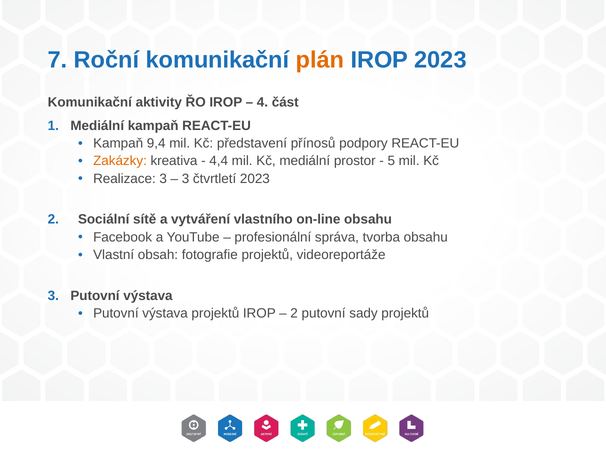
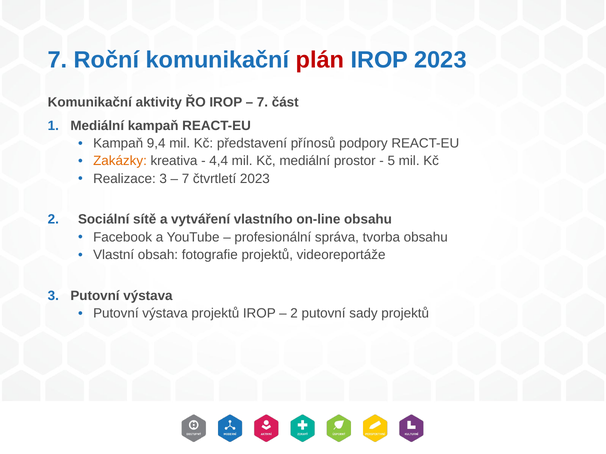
plán colour: orange -> red
4 at (262, 102): 4 -> 7
3 at (186, 179): 3 -> 7
